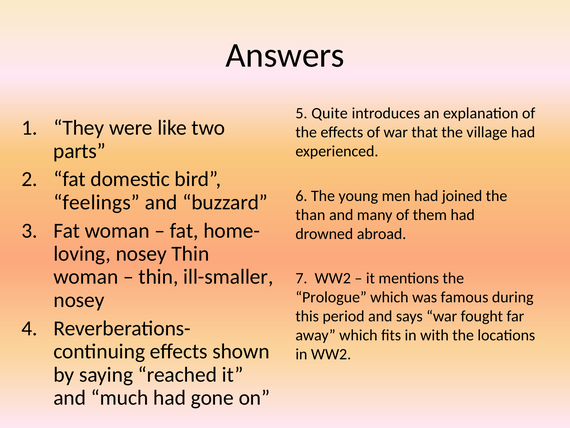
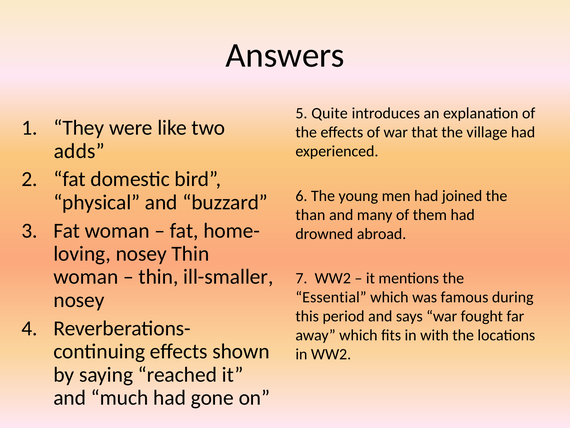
parts: parts -> adds
feelings: feelings -> physical
Prologue: Prologue -> Essential
